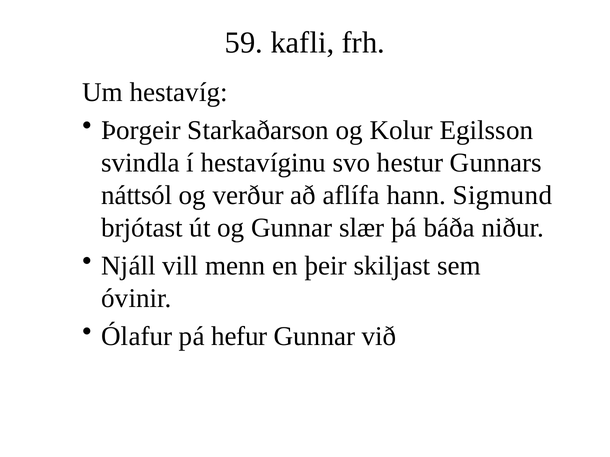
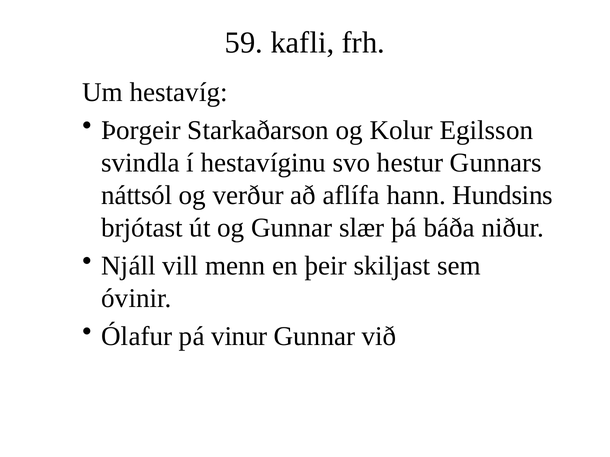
Sigmund: Sigmund -> Hundsins
hefur: hefur -> vinur
